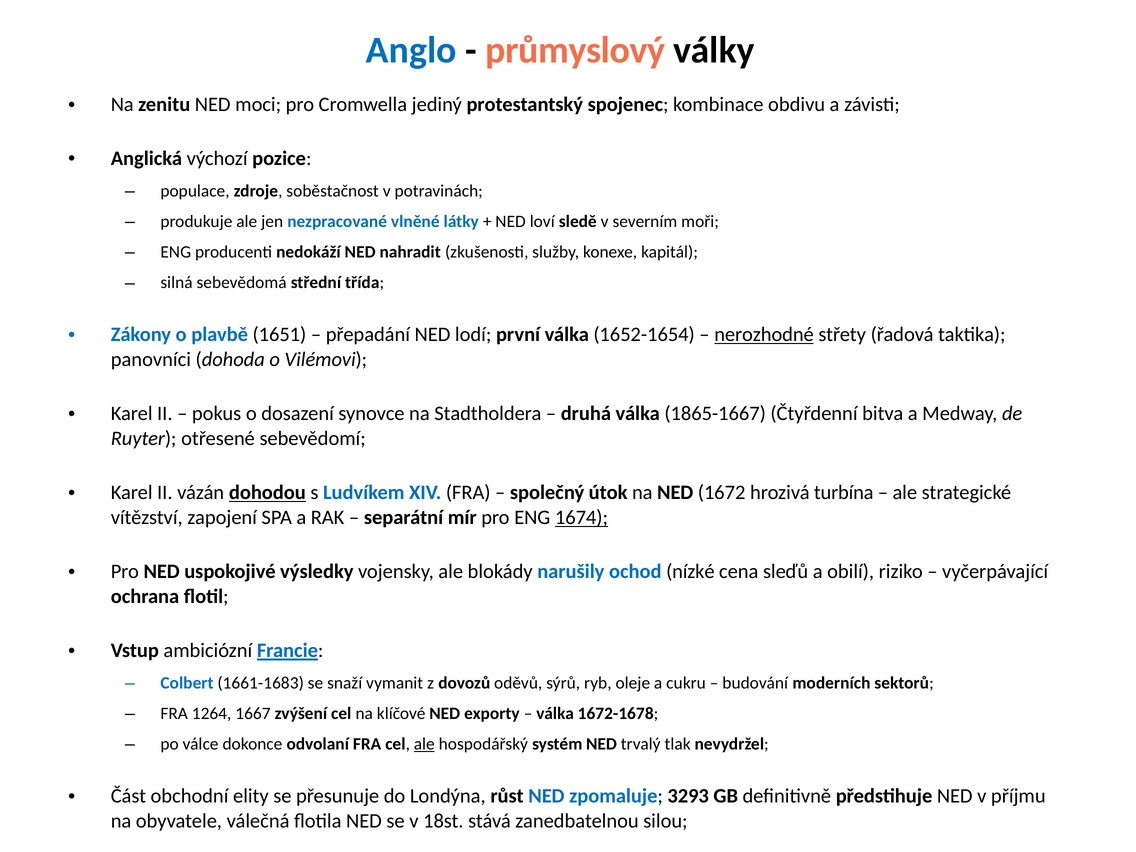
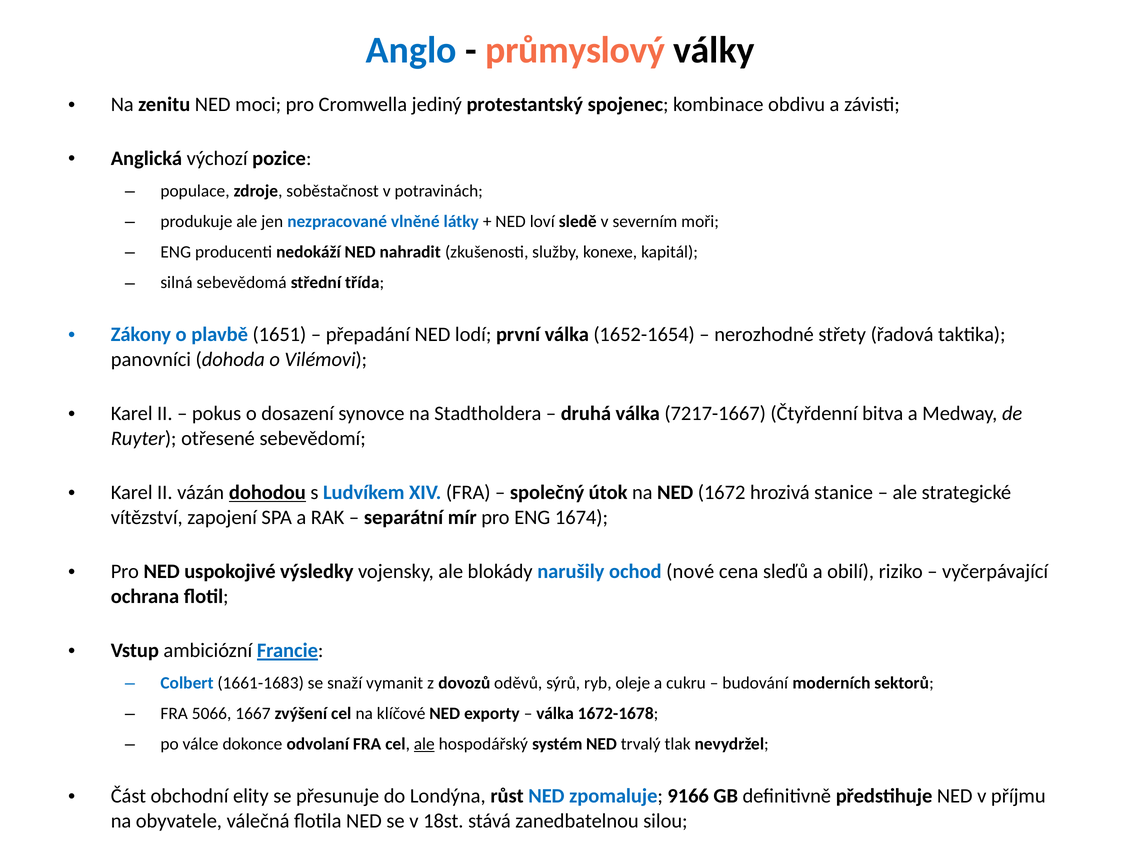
nerozhodné underline: present -> none
1865-1667: 1865-1667 -> 7217-1667
turbína: turbína -> stanice
1674 underline: present -> none
nízké: nízké -> nové
1264: 1264 -> 5066
3293: 3293 -> 9166
